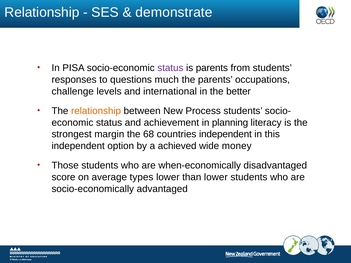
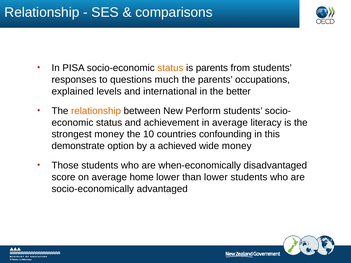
demonstrate: demonstrate -> comparisons
status at (170, 68) colour: purple -> orange
challenge: challenge -> explained
Process: Process -> Perform
in planning: planning -> average
strongest margin: margin -> money
68: 68 -> 10
countries independent: independent -> confounding
independent at (78, 146): independent -> demonstrate
types: types -> home
